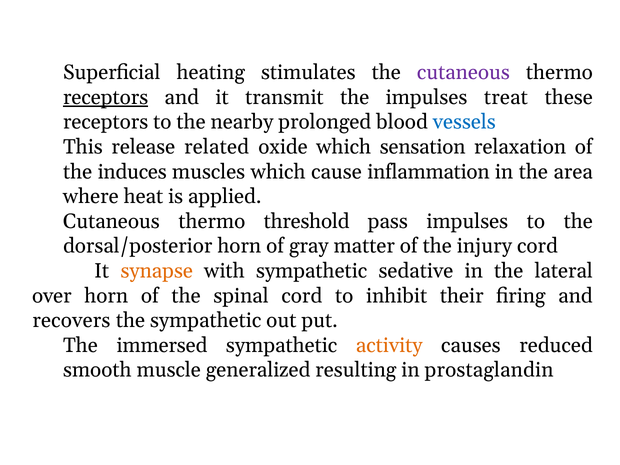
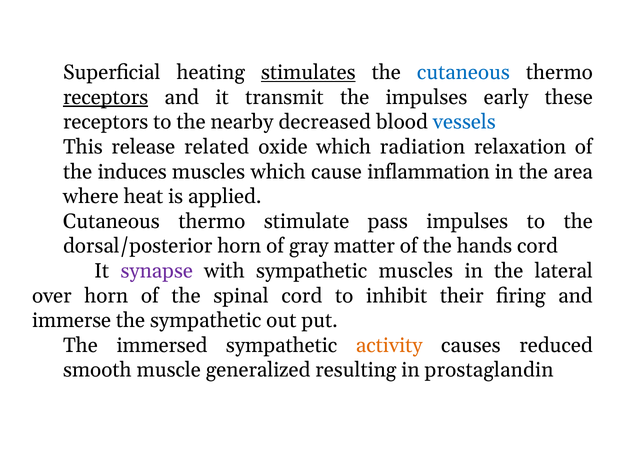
stimulates underline: none -> present
cutaneous at (463, 73) colour: purple -> blue
treat: treat -> early
prolonged: prolonged -> decreased
sensation: sensation -> radiation
threshold: threshold -> stimulate
injury: injury -> hands
synapse colour: orange -> purple
sympathetic sedative: sedative -> muscles
recovers: recovers -> immerse
